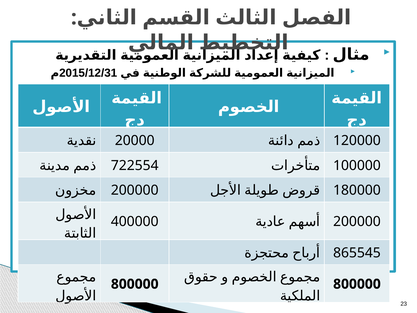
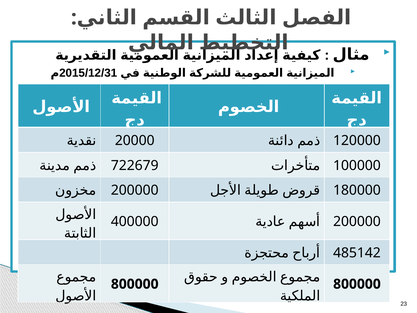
722554: 722554 -> 722679
865545: 865545 -> 485142
